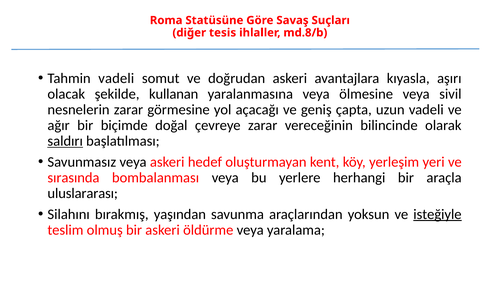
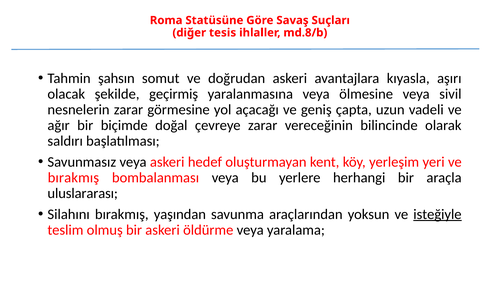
Tahmin vadeli: vadeli -> şahsın
kullanan: kullanan -> geçirmiş
saldırı underline: present -> none
sırasında at (73, 178): sırasında -> bırakmış
